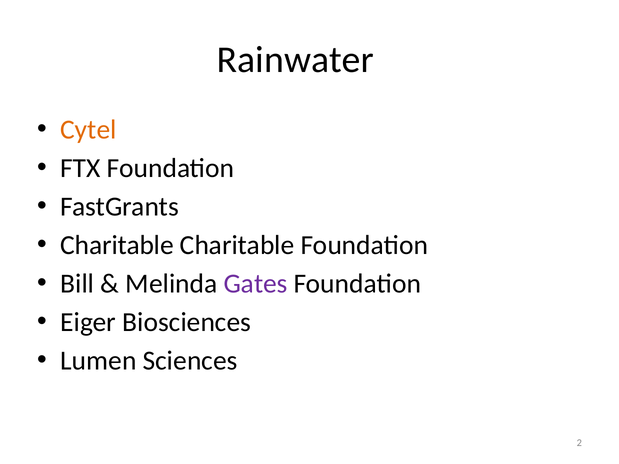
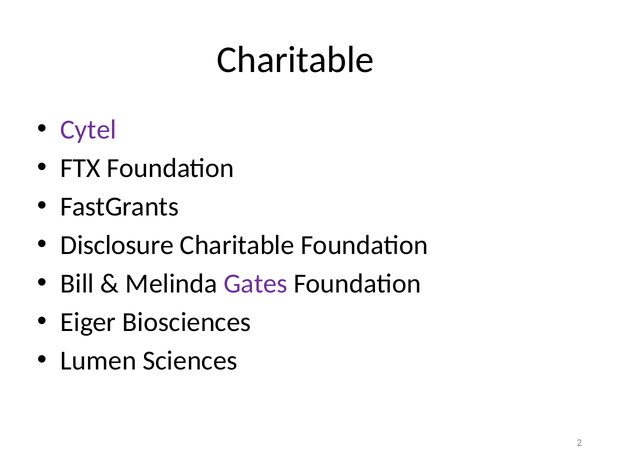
Rainwater at (295, 60): Rainwater -> Charitable
Cytel colour: orange -> purple
Charitable at (117, 245): Charitable -> Disclosure
